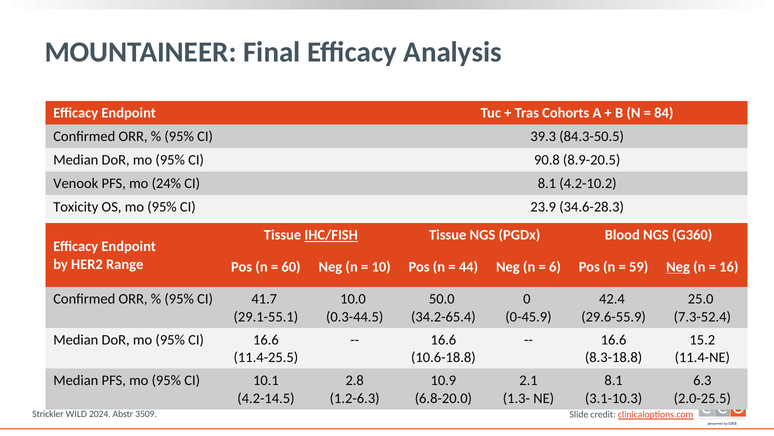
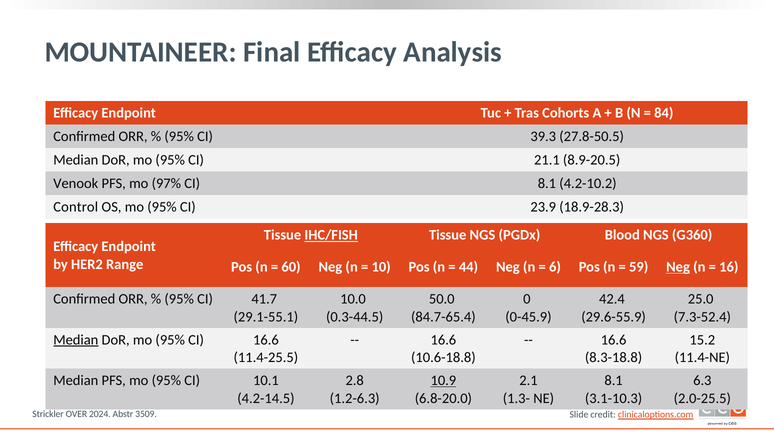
84.3-50.5: 84.3-50.5 -> 27.8-50.5
90.8: 90.8 -> 21.1
24%: 24% -> 97%
Toxicity: Toxicity -> Control
34.6-28.3: 34.6-28.3 -> 18.9-28.3
34.2-65.4: 34.2-65.4 -> 84.7-65.4
Median at (76, 339) underline: none -> present
10.9 underline: none -> present
WILD: WILD -> OVER
